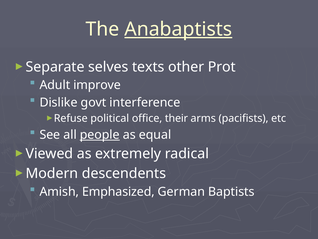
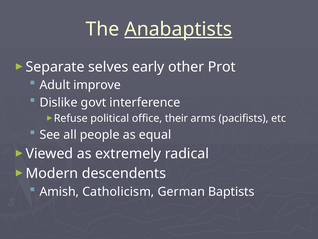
texts: texts -> early
people underline: present -> none
Emphasized: Emphasized -> Catholicism
